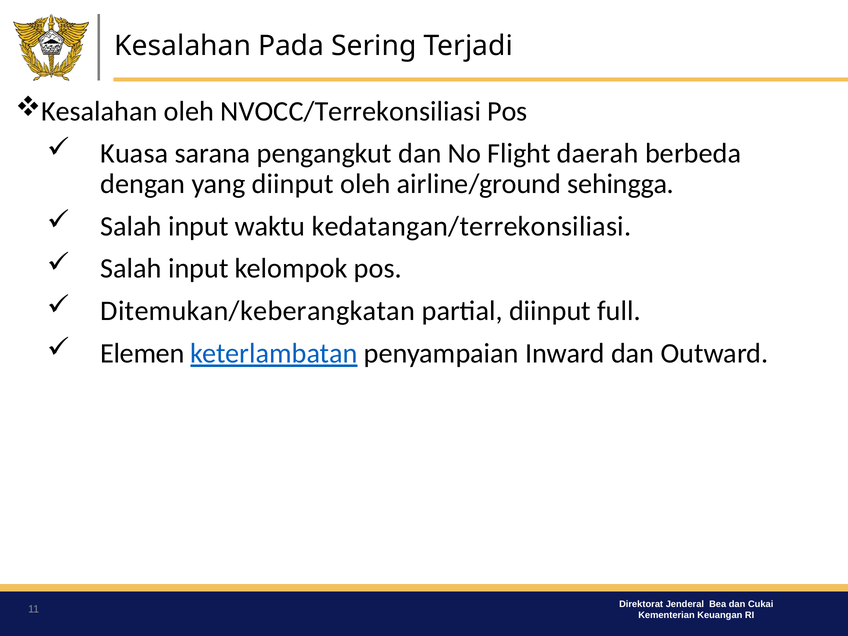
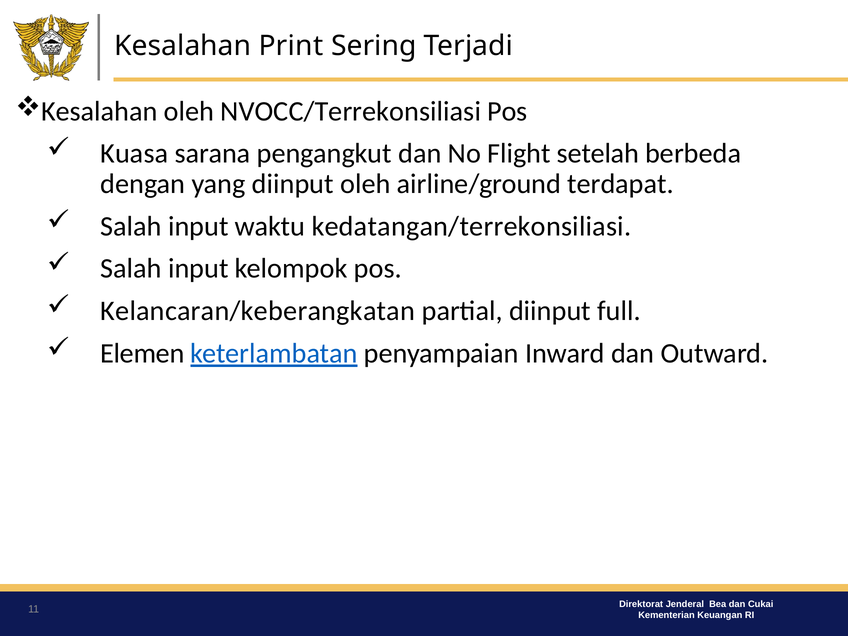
Pada: Pada -> Print
daerah: daerah -> setelah
sehingga: sehingga -> terdapat
Ditemukan/keberangkatan: Ditemukan/keberangkatan -> Kelancaran/keberangkatan
